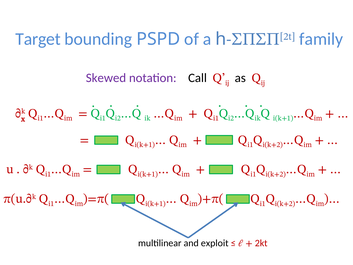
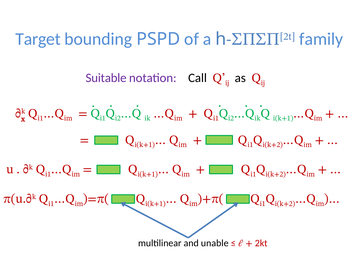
Skewed: Skewed -> Suitable
exploit: exploit -> unable
